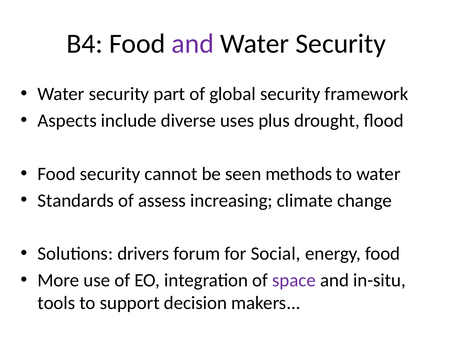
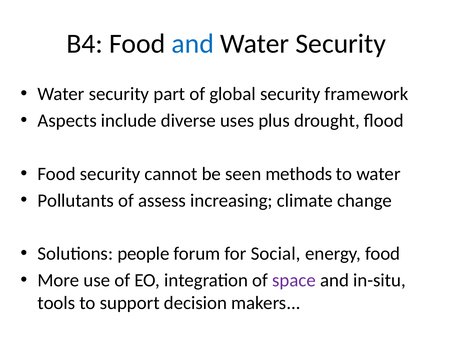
and at (193, 44) colour: purple -> blue
Standards: Standards -> Pollutants
drivers: drivers -> people
